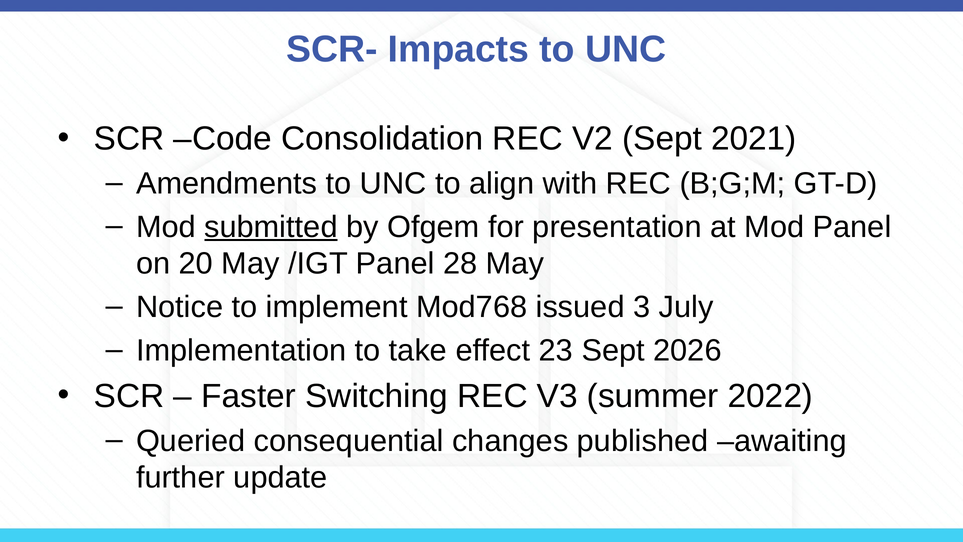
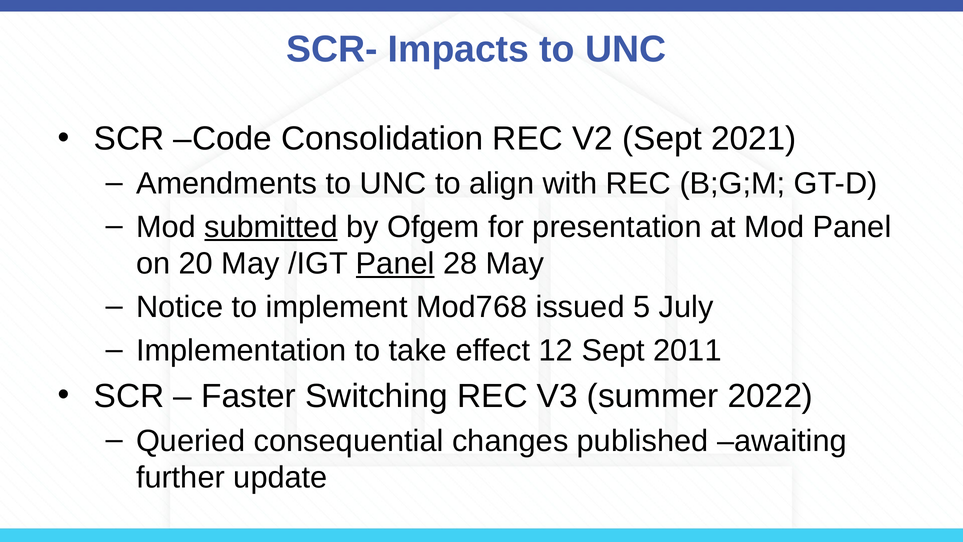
Panel at (395, 264) underline: none -> present
3: 3 -> 5
23: 23 -> 12
2026: 2026 -> 2011
